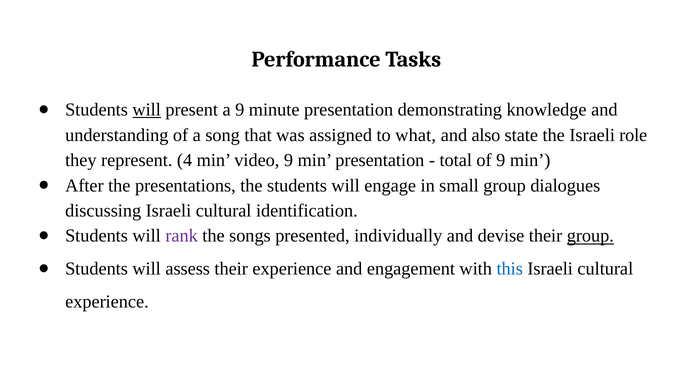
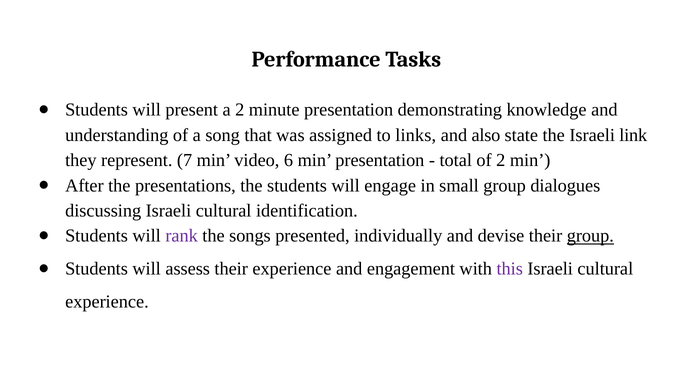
will at (147, 110) underline: present -> none
a 9: 9 -> 2
what: what -> links
role: role -> link
4: 4 -> 7
video 9: 9 -> 6
of 9: 9 -> 2
this colour: blue -> purple
